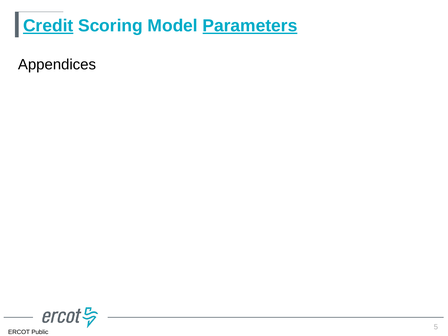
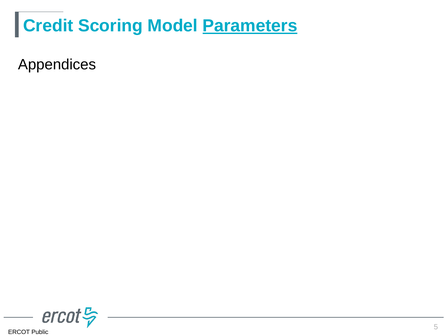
Credit underline: present -> none
